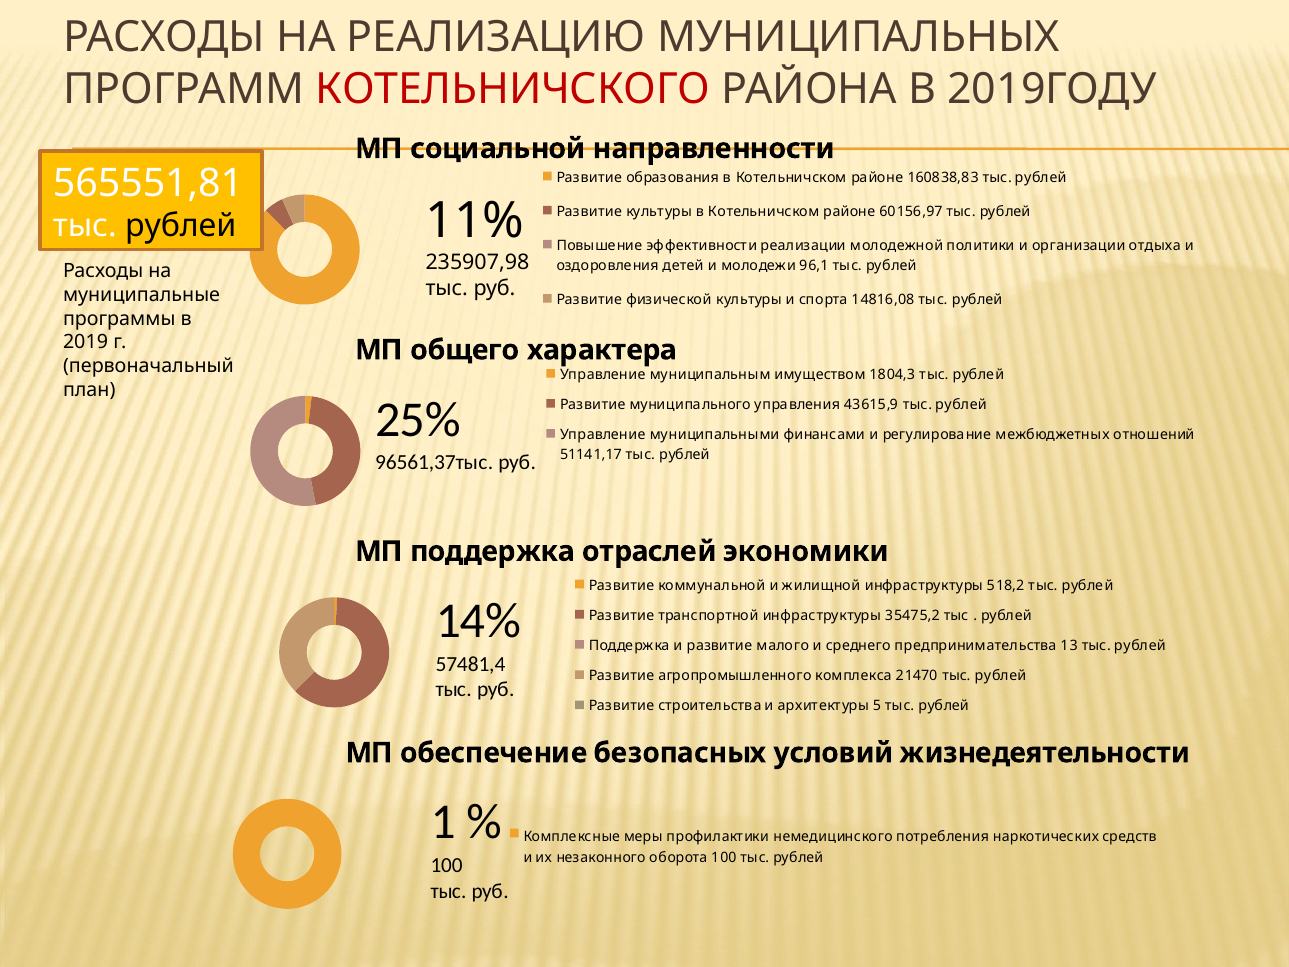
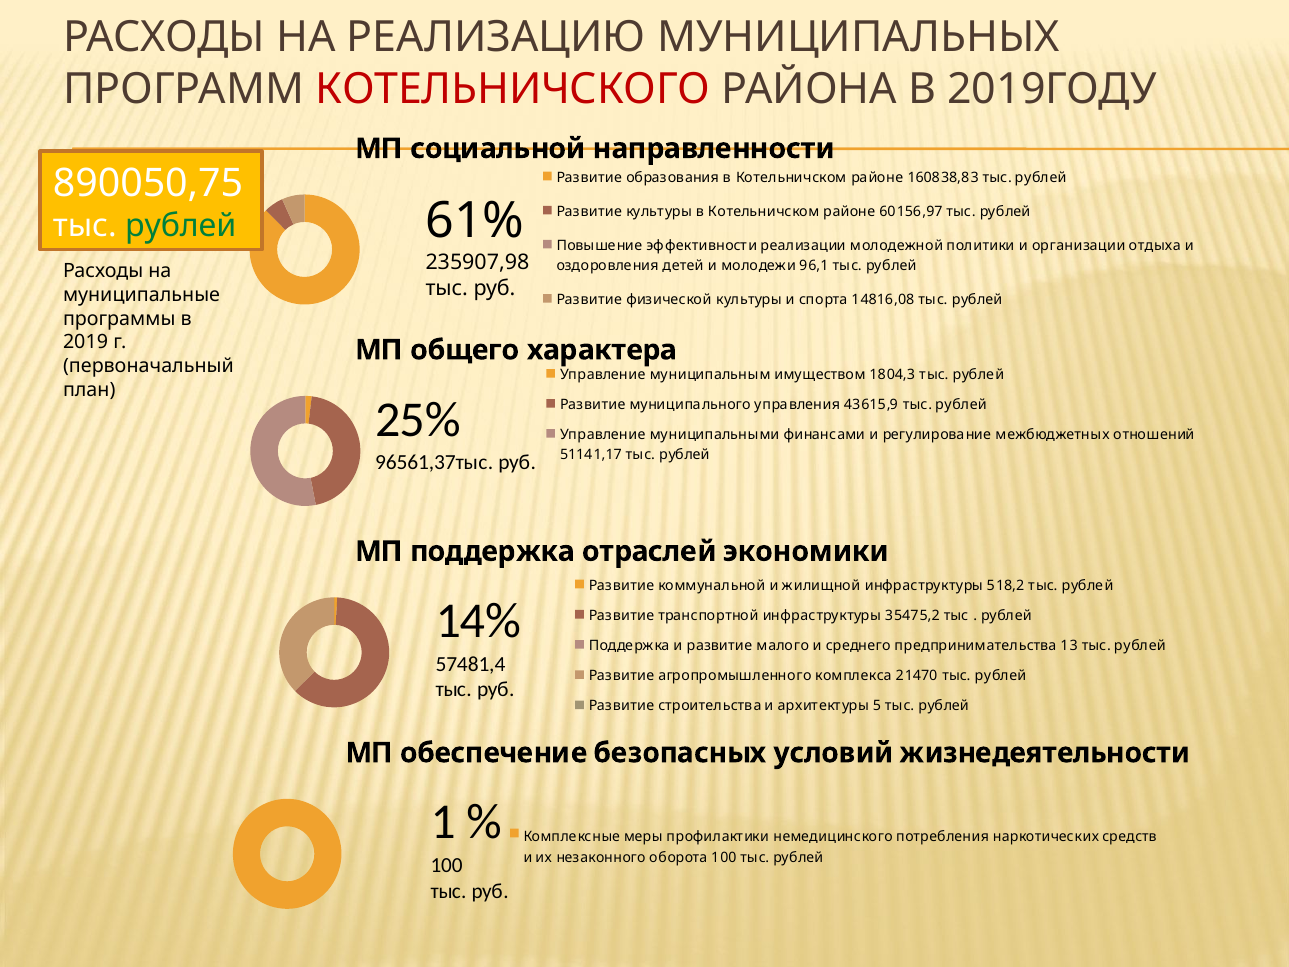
565551,81: 565551,81 -> 890050,75
11%: 11% -> 61%
рублей at (181, 226) colour: black -> green
